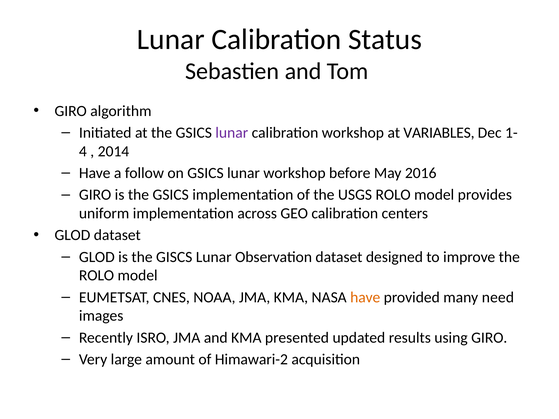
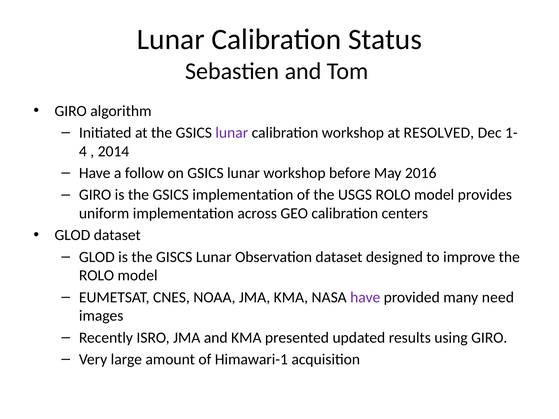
VARIABLES: VARIABLES -> RESOLVED
have at (365, 297) colour: orange -> purple
Himawari-2: Himawari-2 -> Himawari-1
